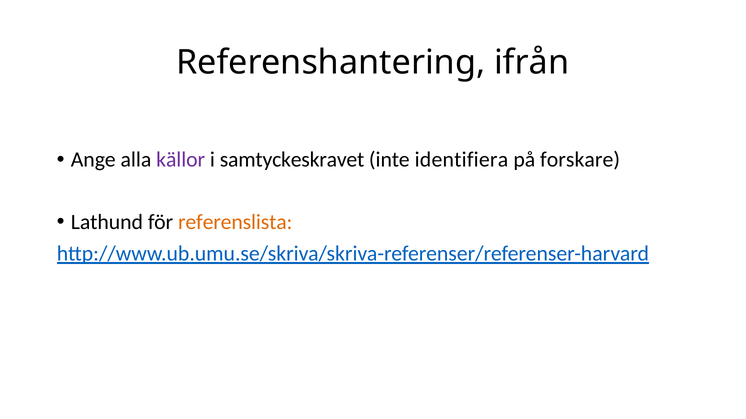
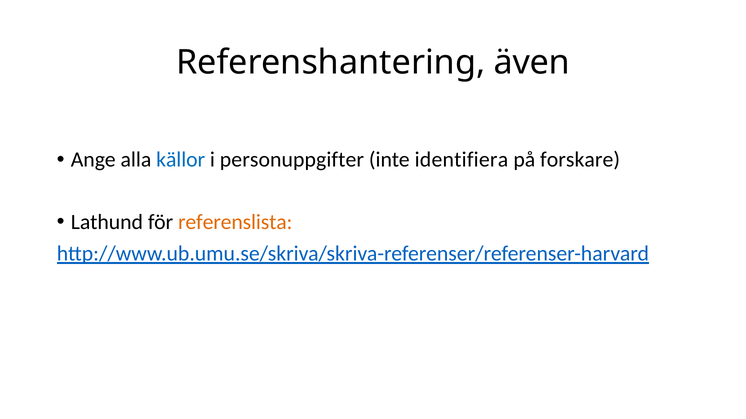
ifrån: ifrån -> även
källor colour: purple -> blue
samtyckeskravet: samtyckeskravet -> personuppgifter
